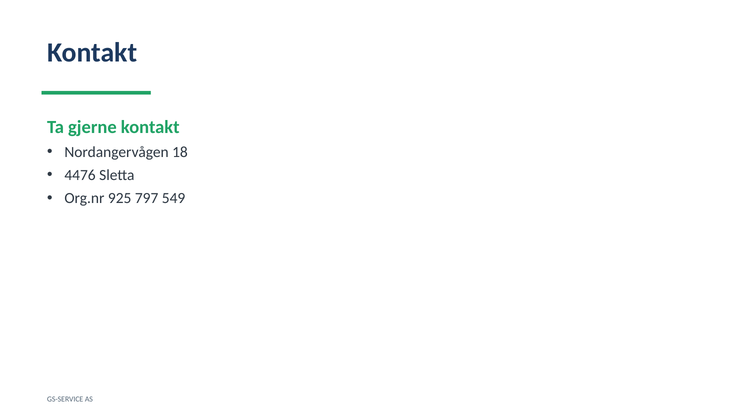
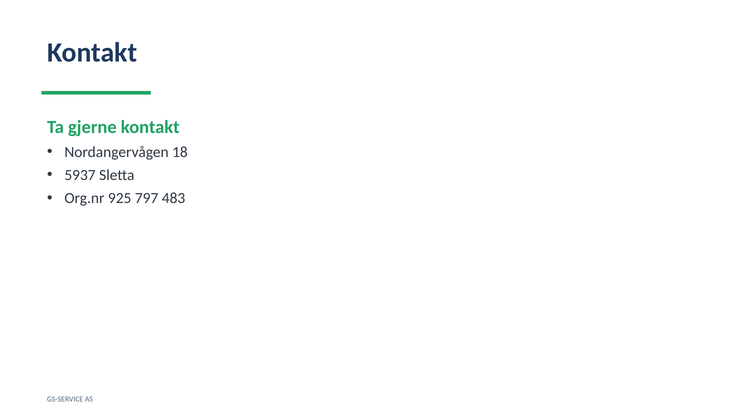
4476: 4476 -> 5937
549: 549 -> 483
